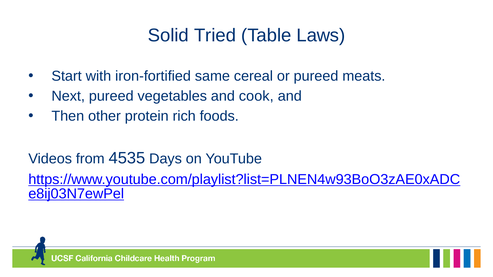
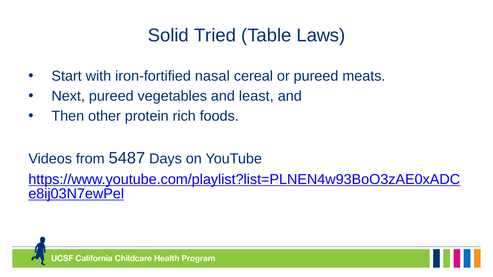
same: same -> nasal
cook: cook -> least
4535: 4535 -> 5487
